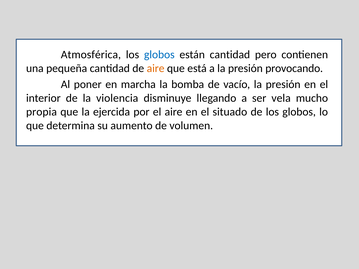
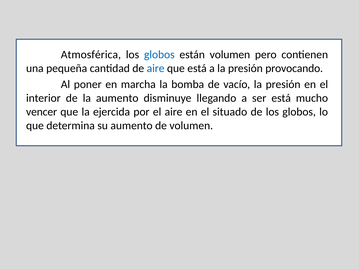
están cantidad: cantidad -> volumen
aire at (156, 68) colour: orange -> blue
la violencia: violencia -> aumento
ser vela: vela -> está
propia: propia -> vencer
